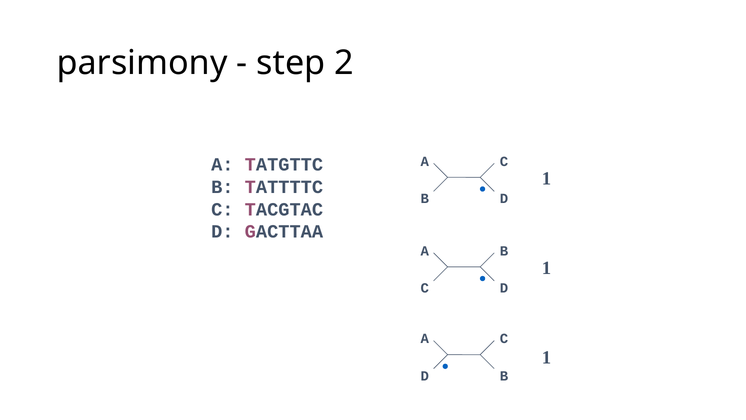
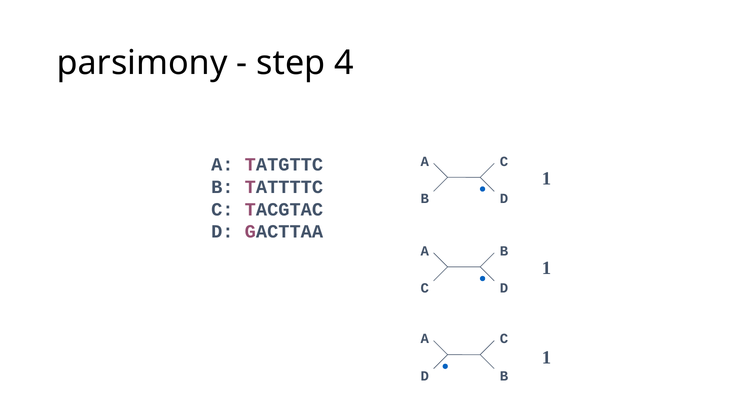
2: 2 -> 4
